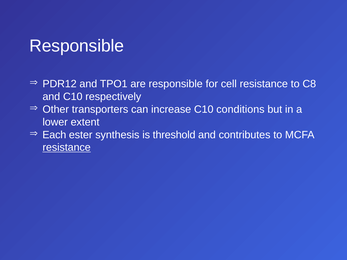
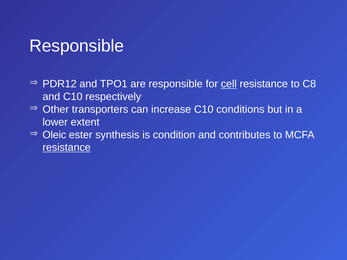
cell underline: none -> present
Each: Each -> Oleic
threshold: threshold -> condition
